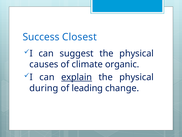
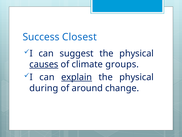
causes underline: none -> present
organic: organic -> groups
leading: leading -> around
